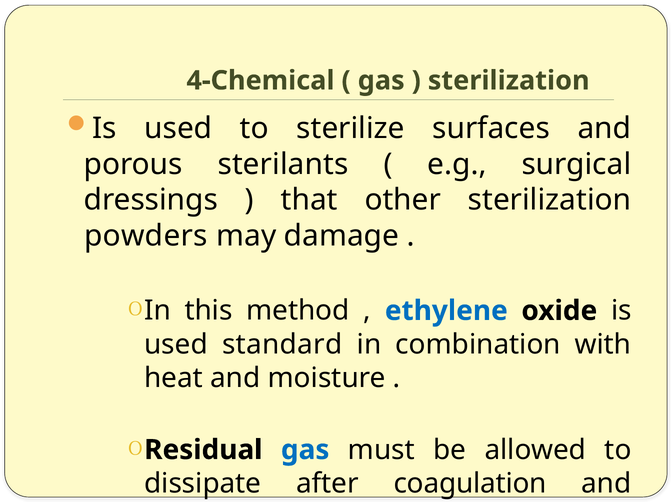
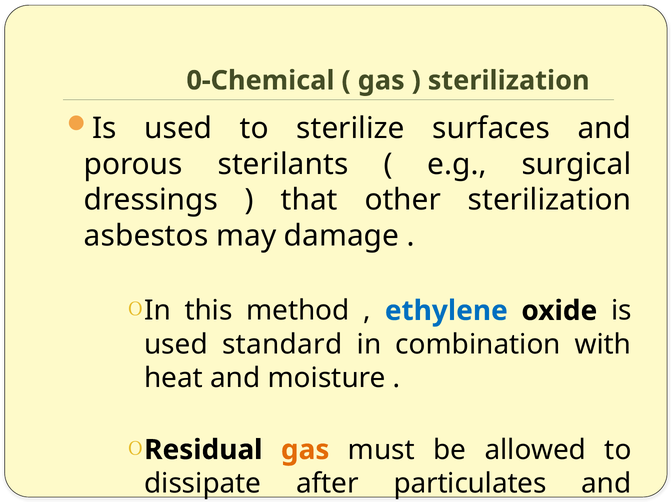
4-Chemical: 4-Chemical -> 0-Chemical
powders: powders -> asbestos
gas at (305, 450) colour: blue -> orange
coagulation: coagulation -> particulates
